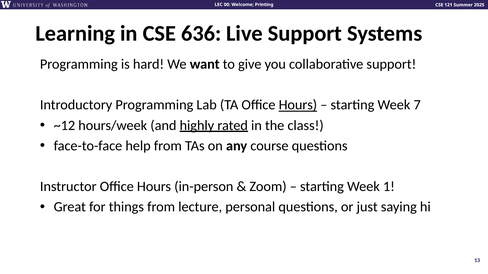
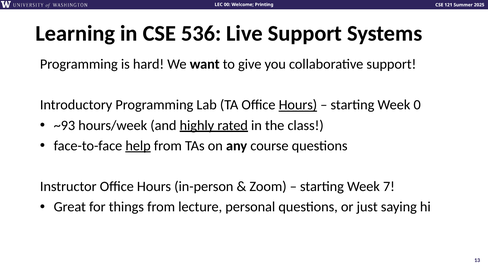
636: 636 -> 536
7: 7 -> 0
~12: ~12 -> ~93
help underline: none -> present
1: 1 -> 7
